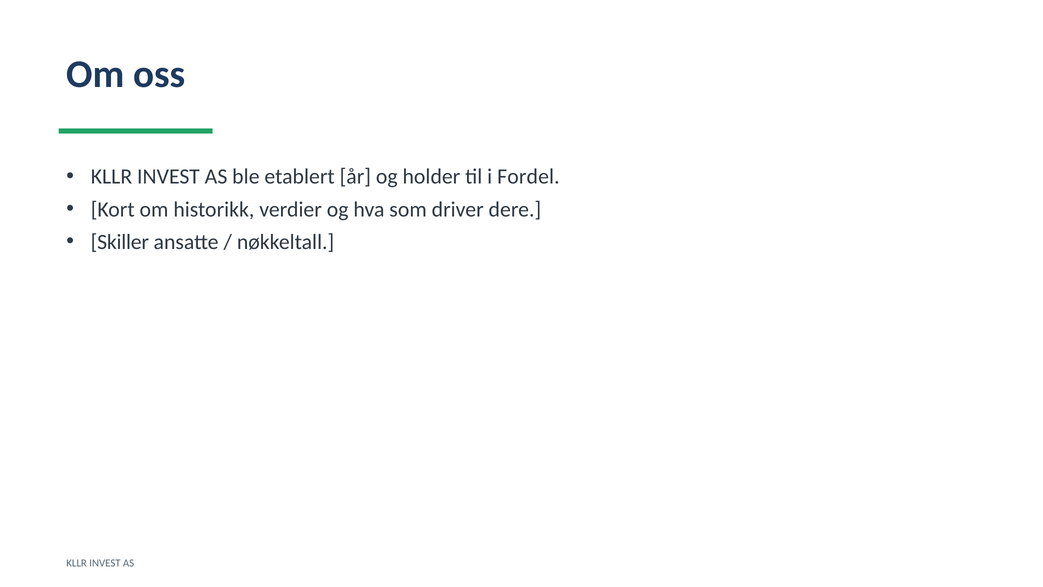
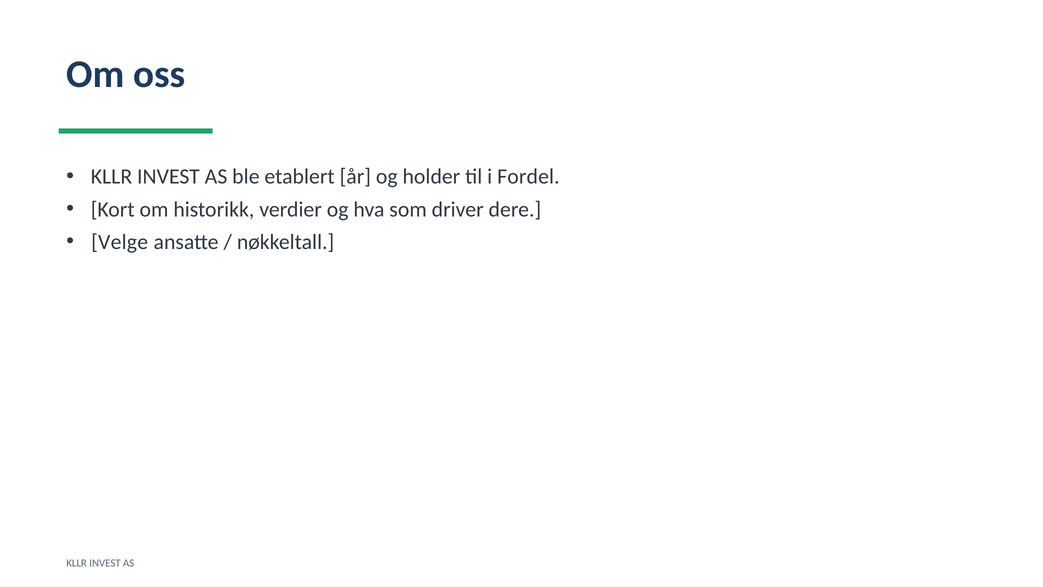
Skiller: Skiller -> Velge
